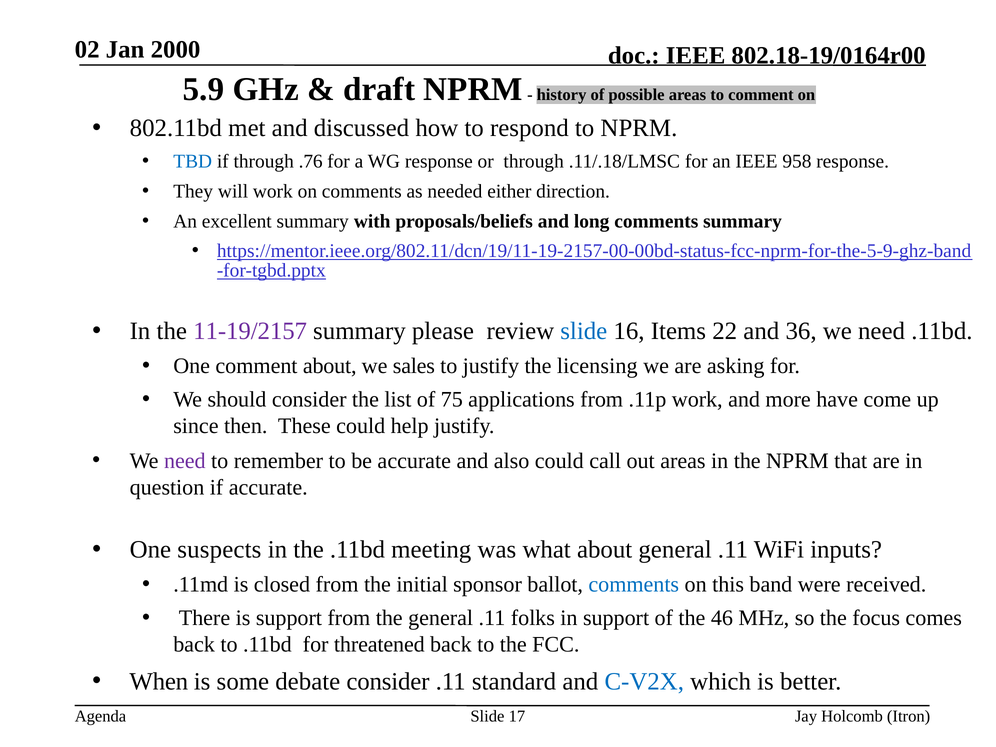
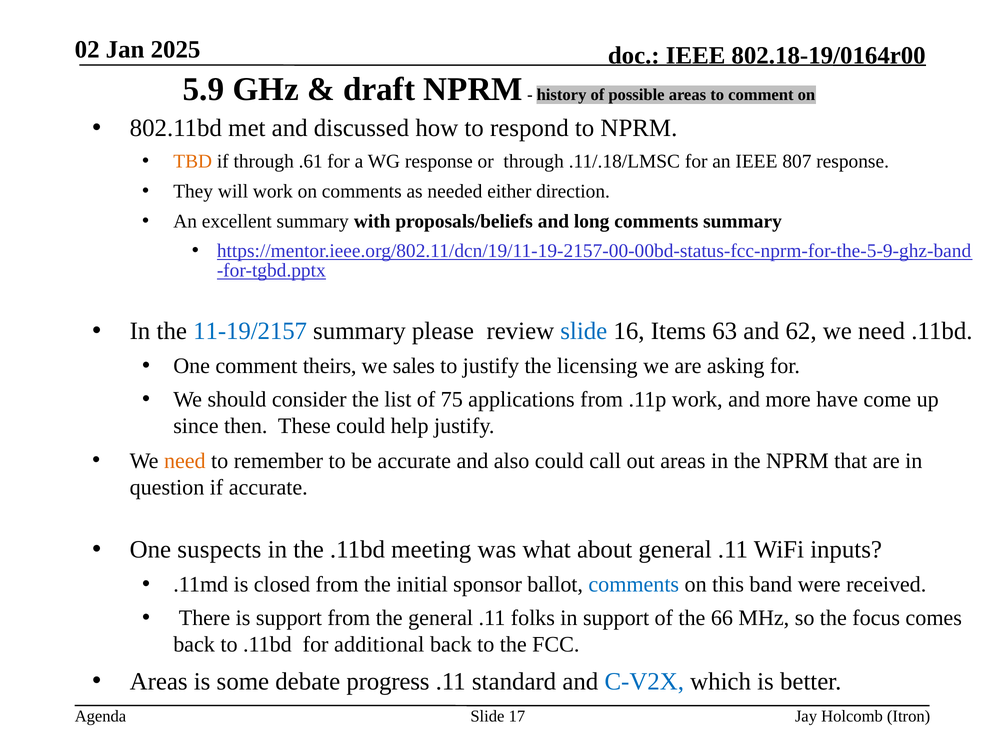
2000: 2000 -> 2025
TBD colour: blue -> orange
.76: .76 -> .61
958: 958 -> 807
11-19/2157 colour: purple -> blue
22: 22 -> 63
36: 36 -> 62
comment about: about -> theirs
need at (185, 461) colour: purple -> orange
46: 46 -> 66
threatened: threatened -> additional
When at (159, 681): When -> Areas
debate consider: consider -> progress
